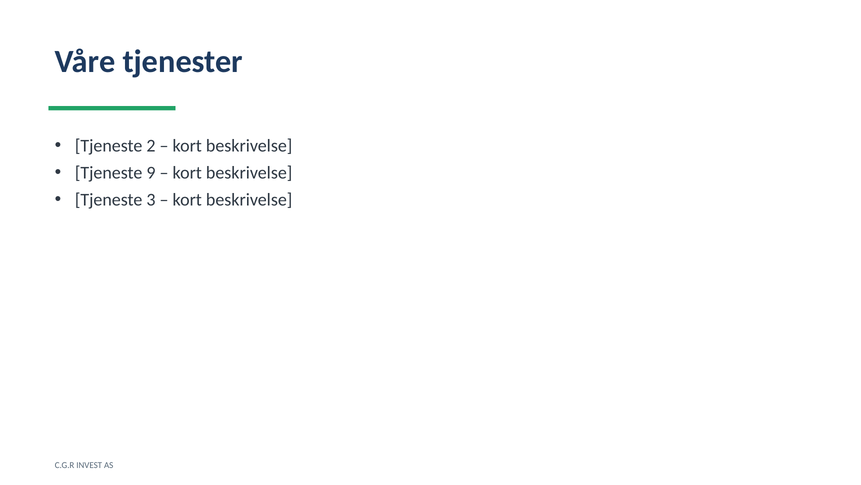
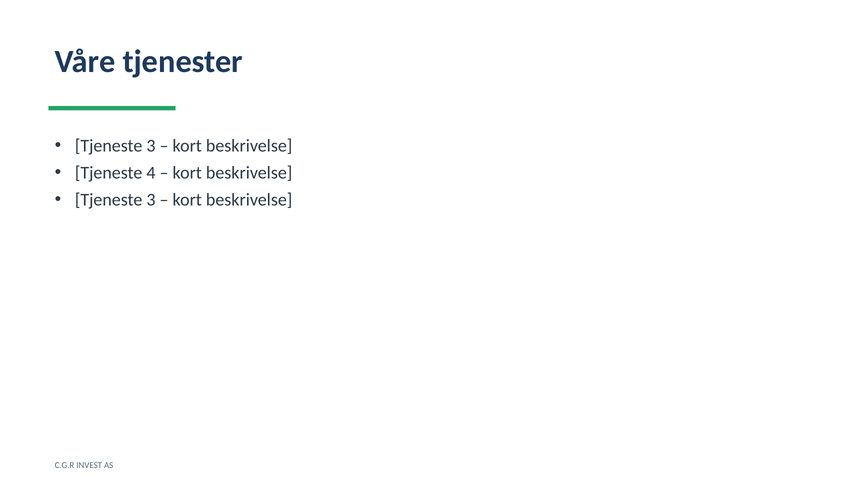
2 at (151, 146): 2 -> 3
9: 9 -> 4
